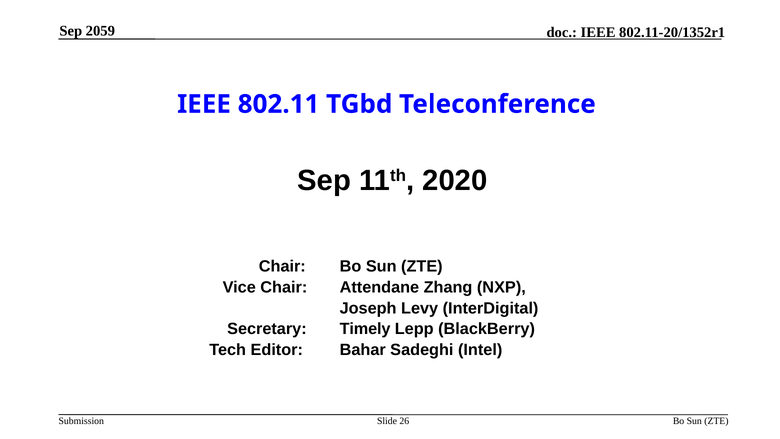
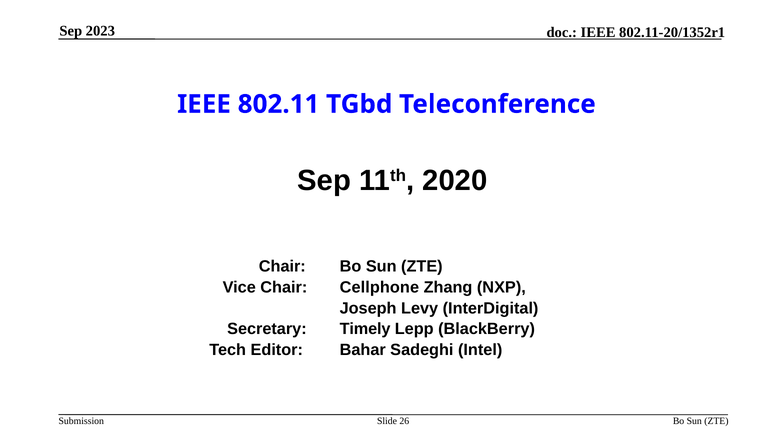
2059: 2059 -> 2023
Attendane: Attendane -> Cellphone
